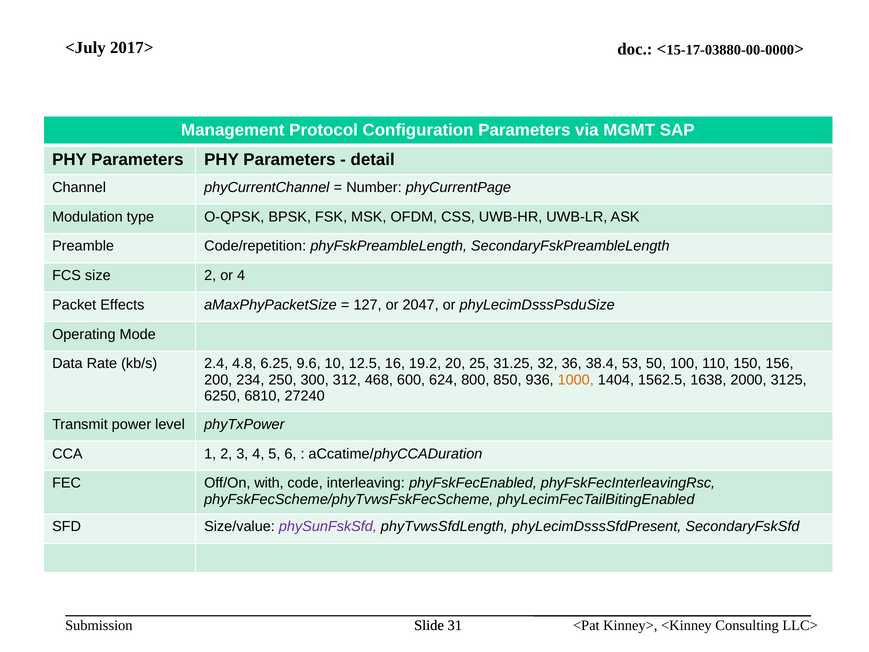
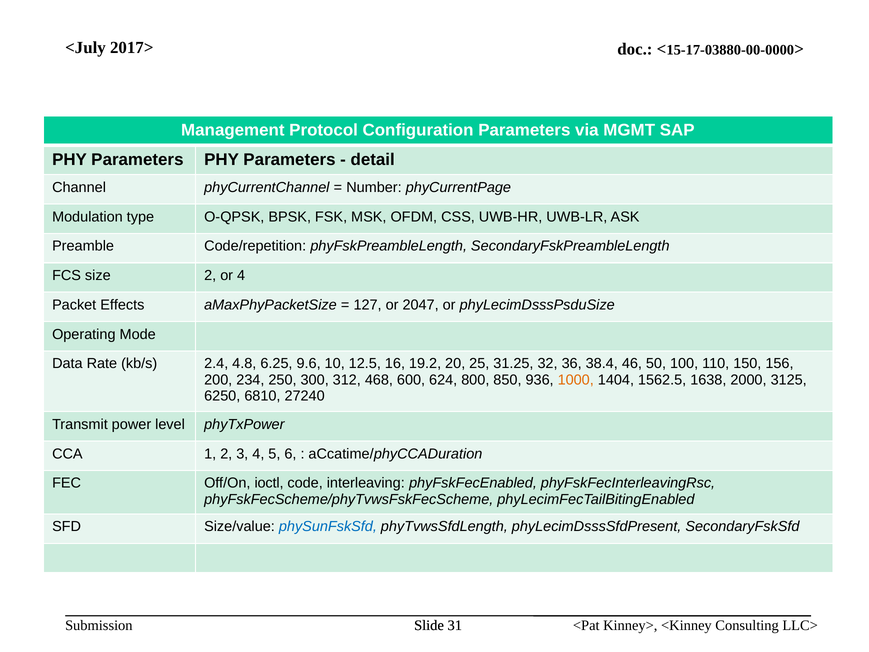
53: 53 -> 46
with: with -> ioctl
phySunFskSfd colour: purple -> blue
